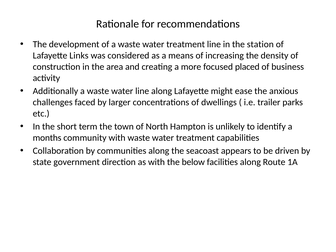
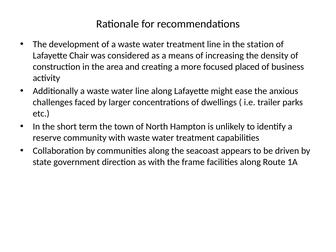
Links: Links -> Chair
months: months -> reserve
below: below -> frame
